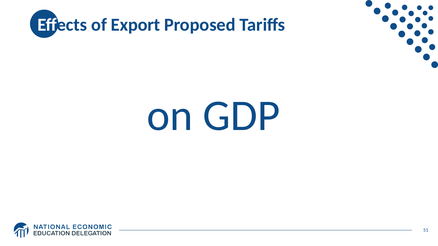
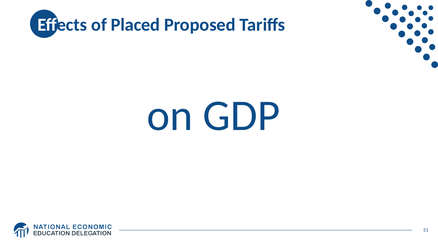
Export: Export -> Placed
